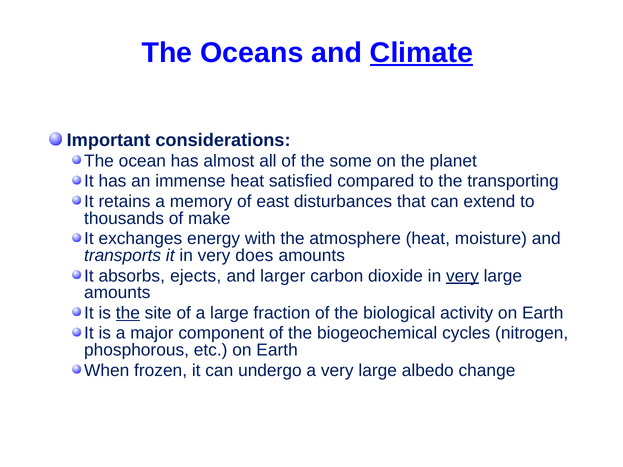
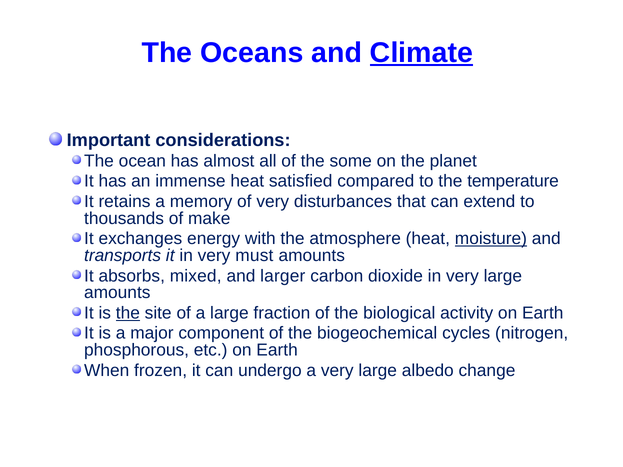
transporting: transporting -> temperature
of east: east -> very
moisture underline: none -> present
does: does -> must
ejects: ejects -> mixed
very at (462, 276) underline: present -> none
